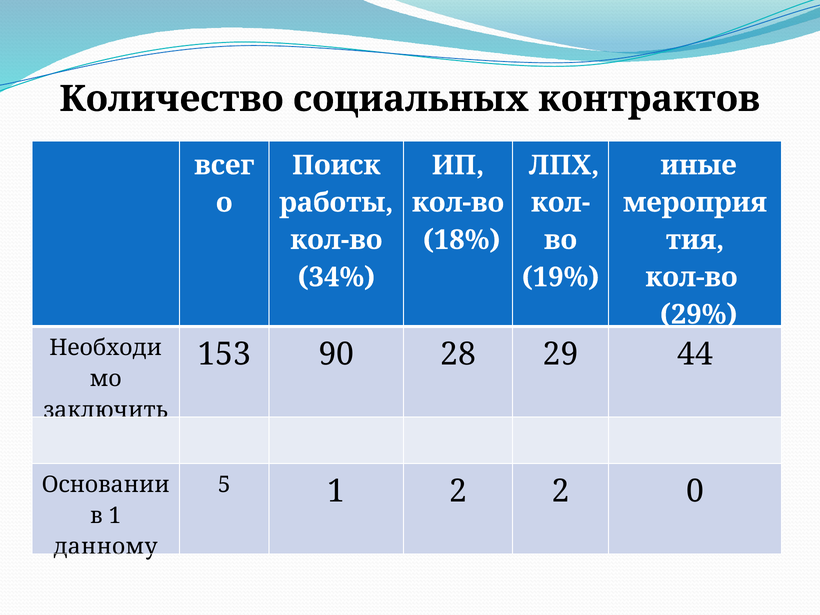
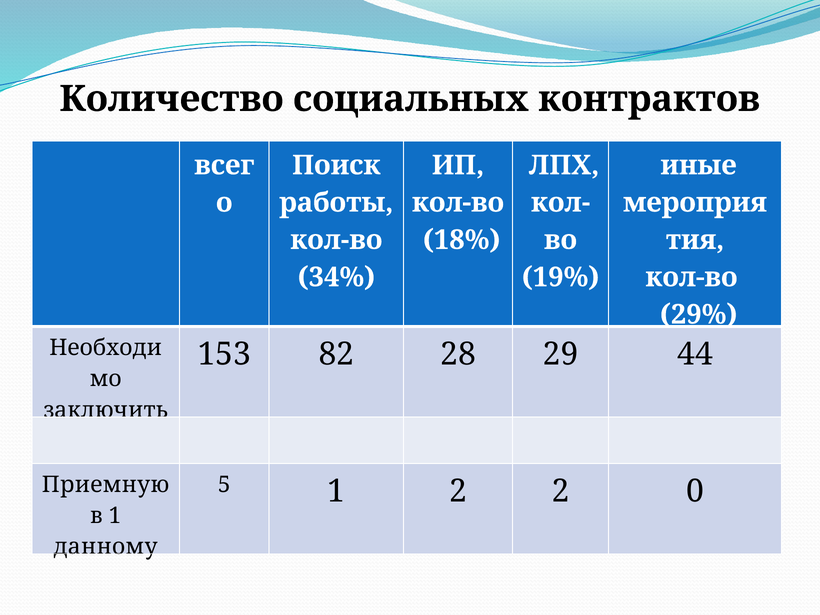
90: 90 -> 82
Основании: Основании -> Приемную
